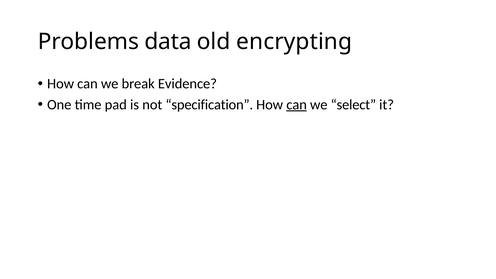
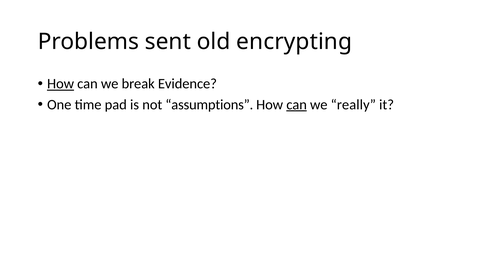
data: data -> sent
How at (61, 84) underline: none -> present
specification: specification -> assumptions
select: select -> really
